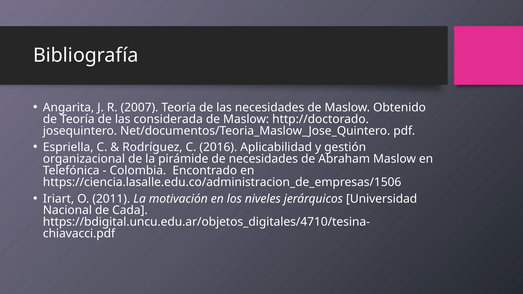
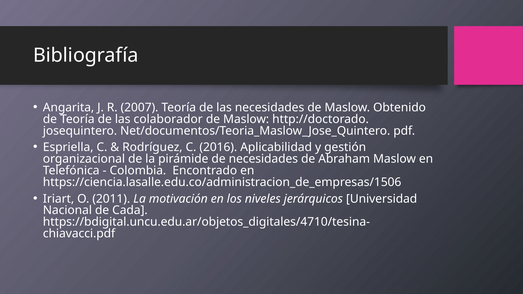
considerada: considerada -> colaborador
